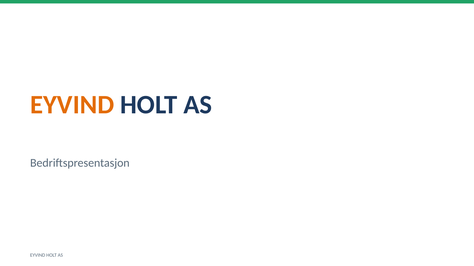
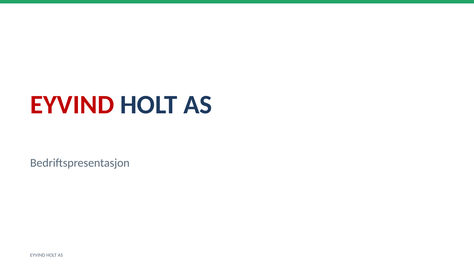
EYVIND at (72, 105) colour: orange -> red
